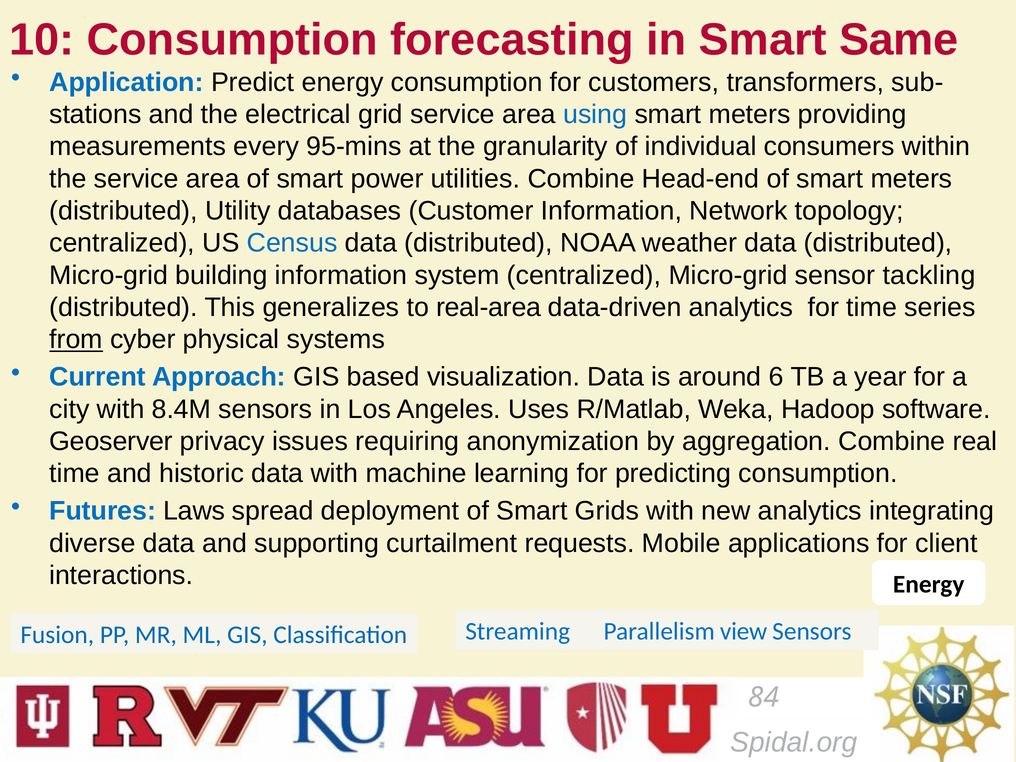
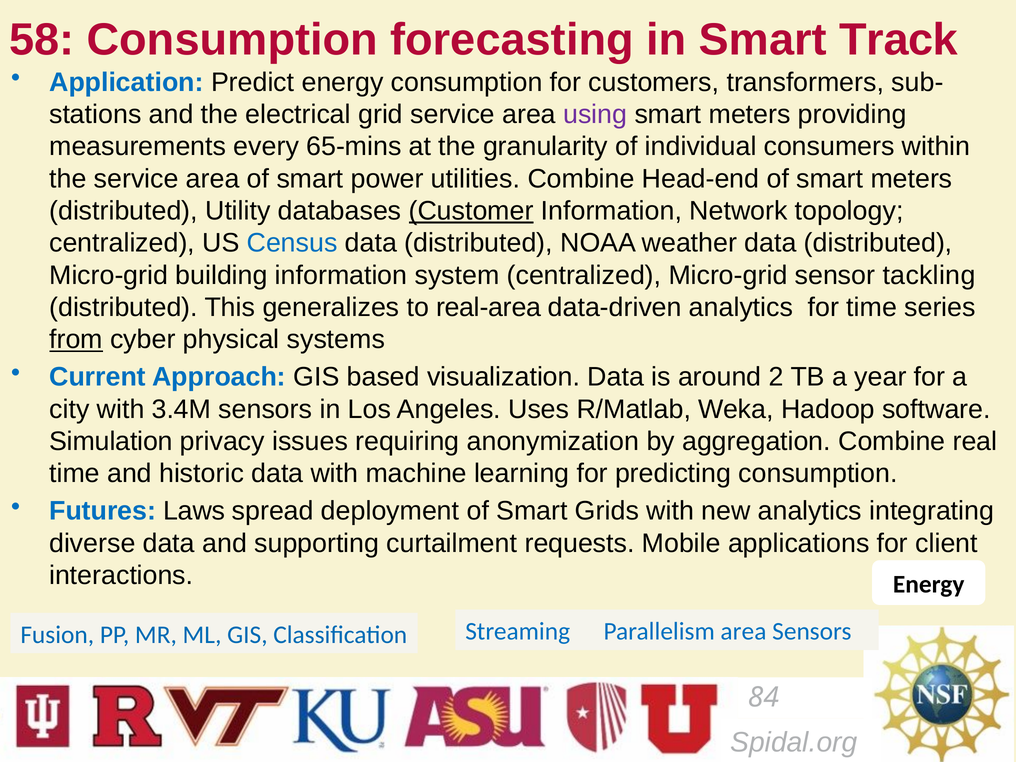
10: 10 -> 58
Same: Same -> Track
using colour: blue -> purple
95-mins: 95-mins -> 65-mins
Customer underline: none -> present
6: 6 -> 2
8.4M: 8.4M -> 3.4M
Geoserver: Geoserver -> Simulation
Parallelism view: view -> area
